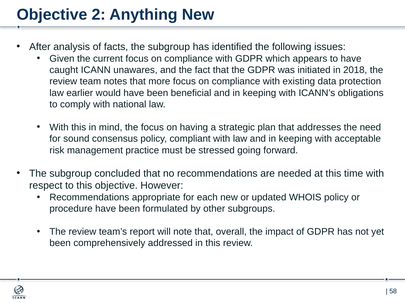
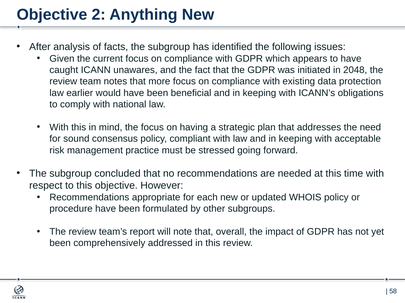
2018: 2018 -> 2048
